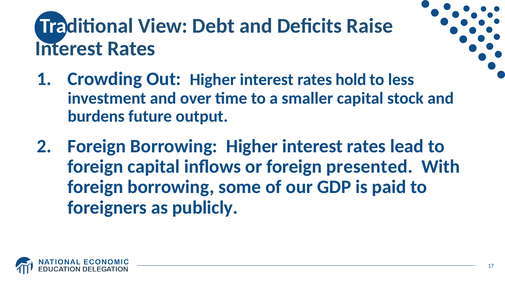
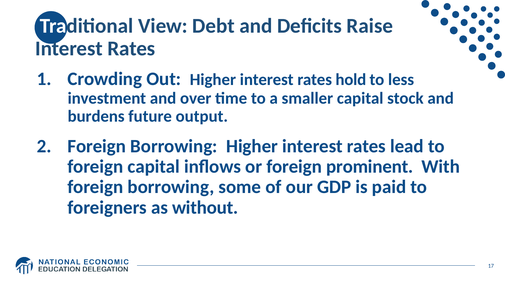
presented: presented -> prominent
publicly: publicly -> without
